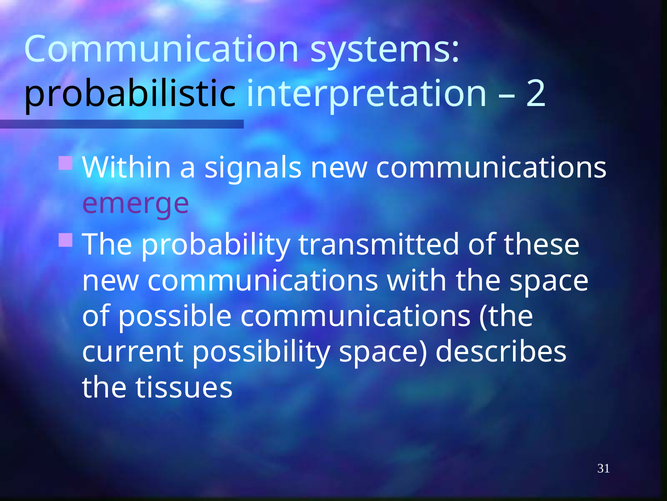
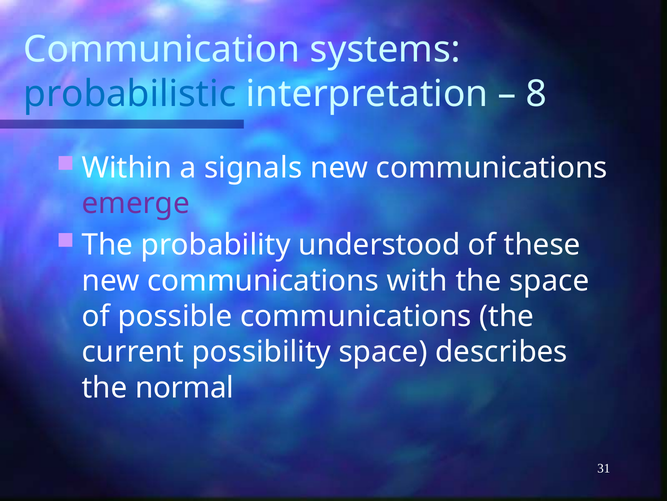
probabilistic colour: black -> blue
2: 2 -> 8
transmitted: transmitted -> understood
tissues: tissues -> normal
